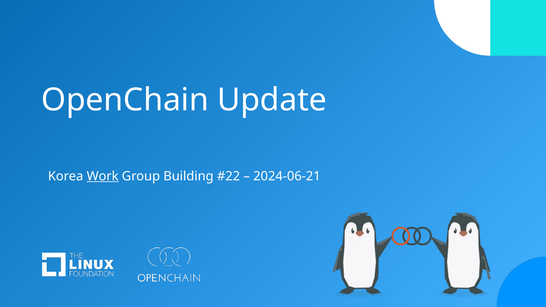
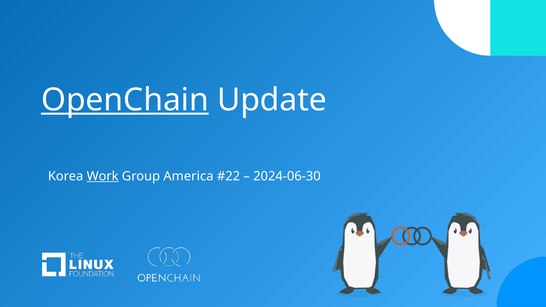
OpenChain underline: none -> present
Building: Building -> America
2024-06-21: 2024-06-21 -> 2024-06-30
